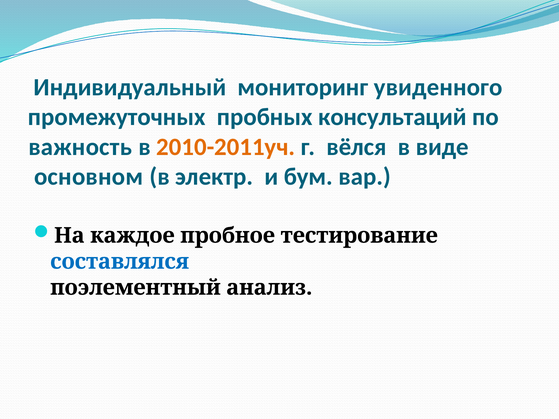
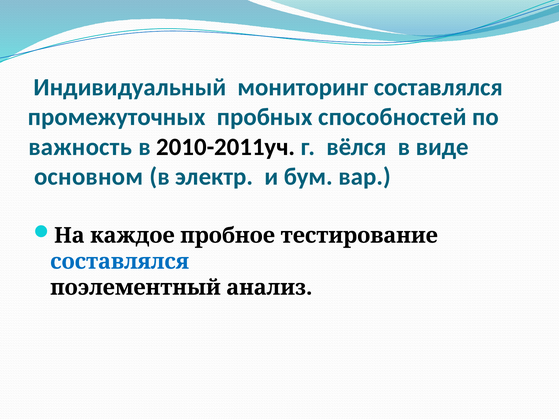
мониторинг увиденного: увиденного -> составлялся
консультаций: консультаций -> способностей
2010-2011уч colour: orange -> black
